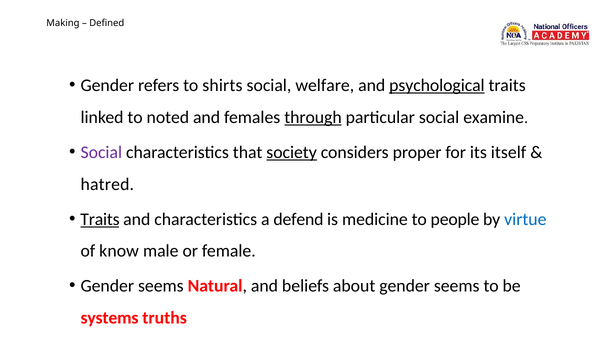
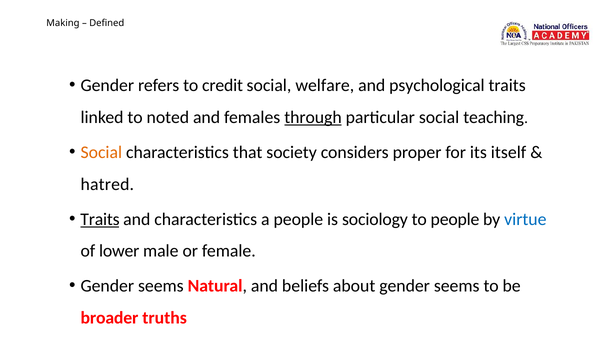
shirts: shirts -> credit
psychological underline: present -> none
examine: examine -> teaching
Social at (101, 152) colour: purple -> orange
society underline: present -> none
a defend: defend -> people
medicine: medicine -> sociology
know: know -> lower
systems: systems -> broader
